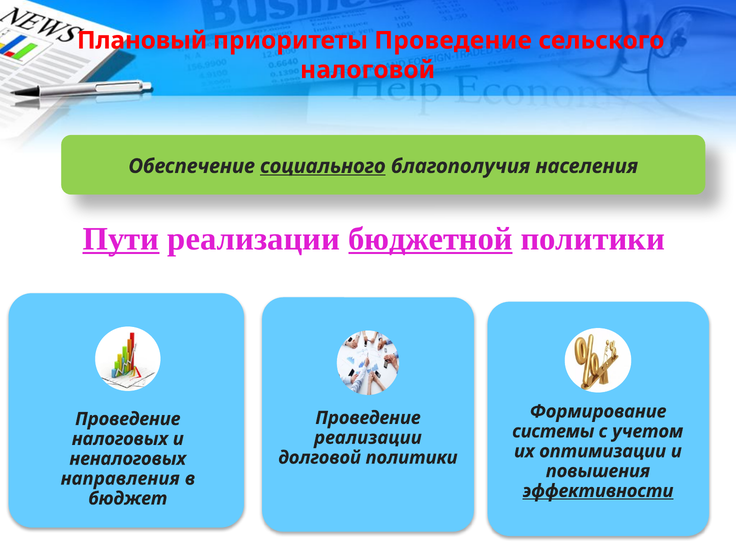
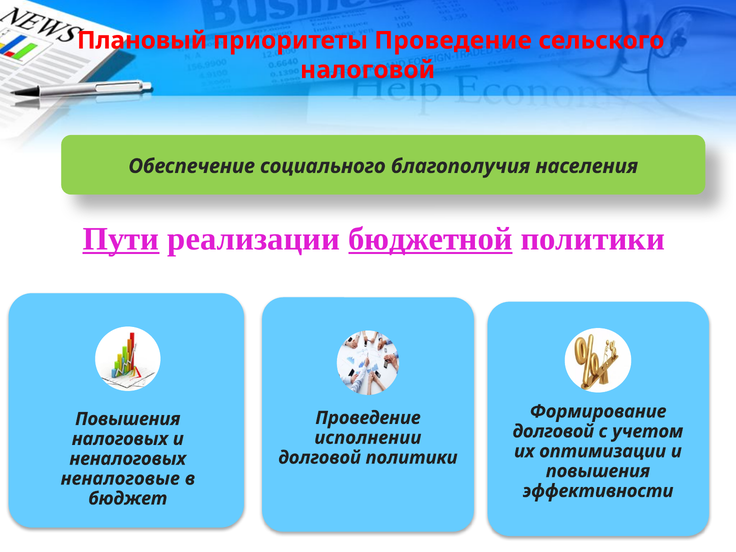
социального underline: present -> none
Проведение at (128, 419): Проведение -> Повышения
системы at (553, 431): системы -> долговой
реализации at (368, 438): реализации -> исполнении
направления: направления -> неналоговые
эффективности underline: present -> none
